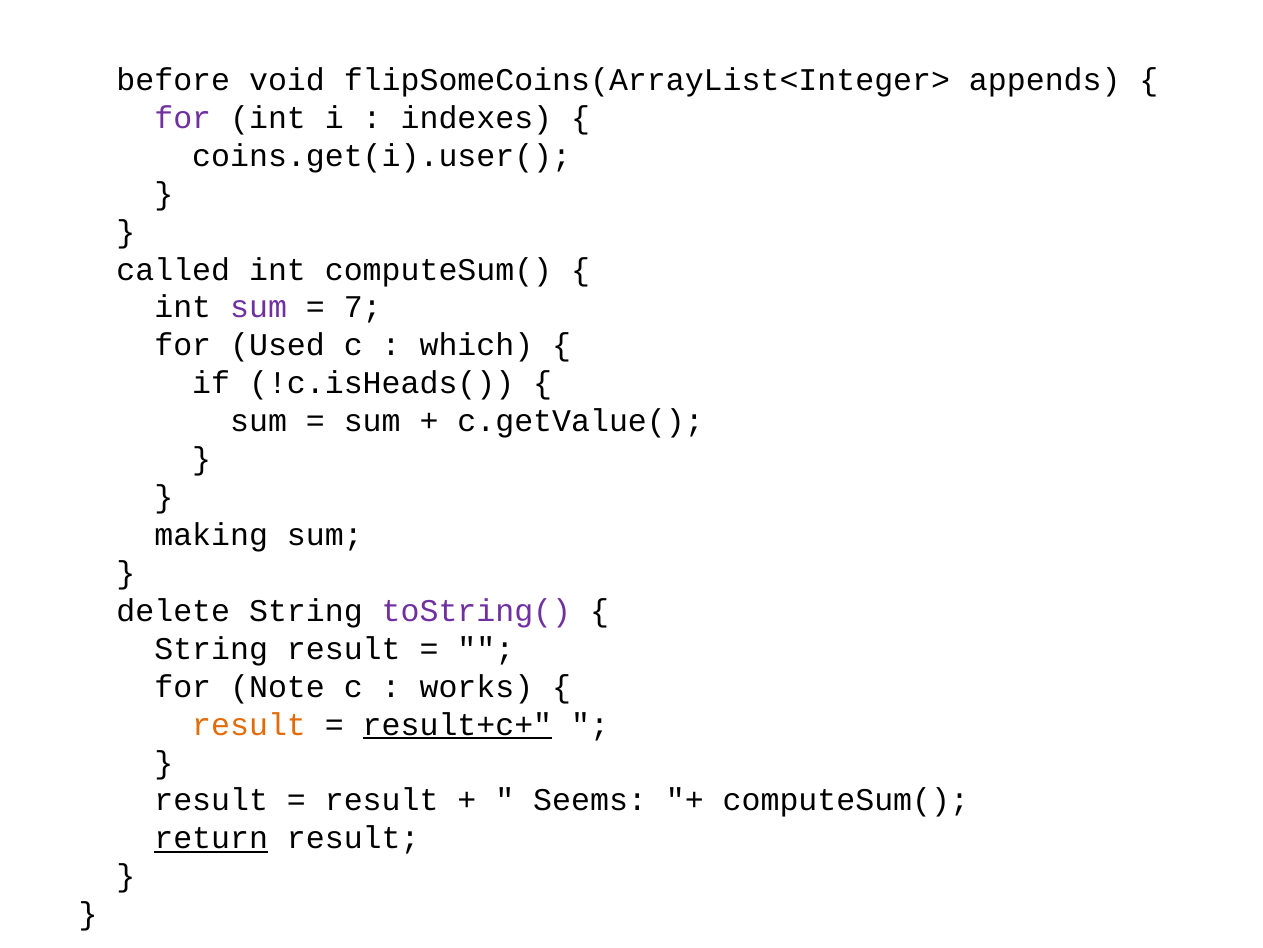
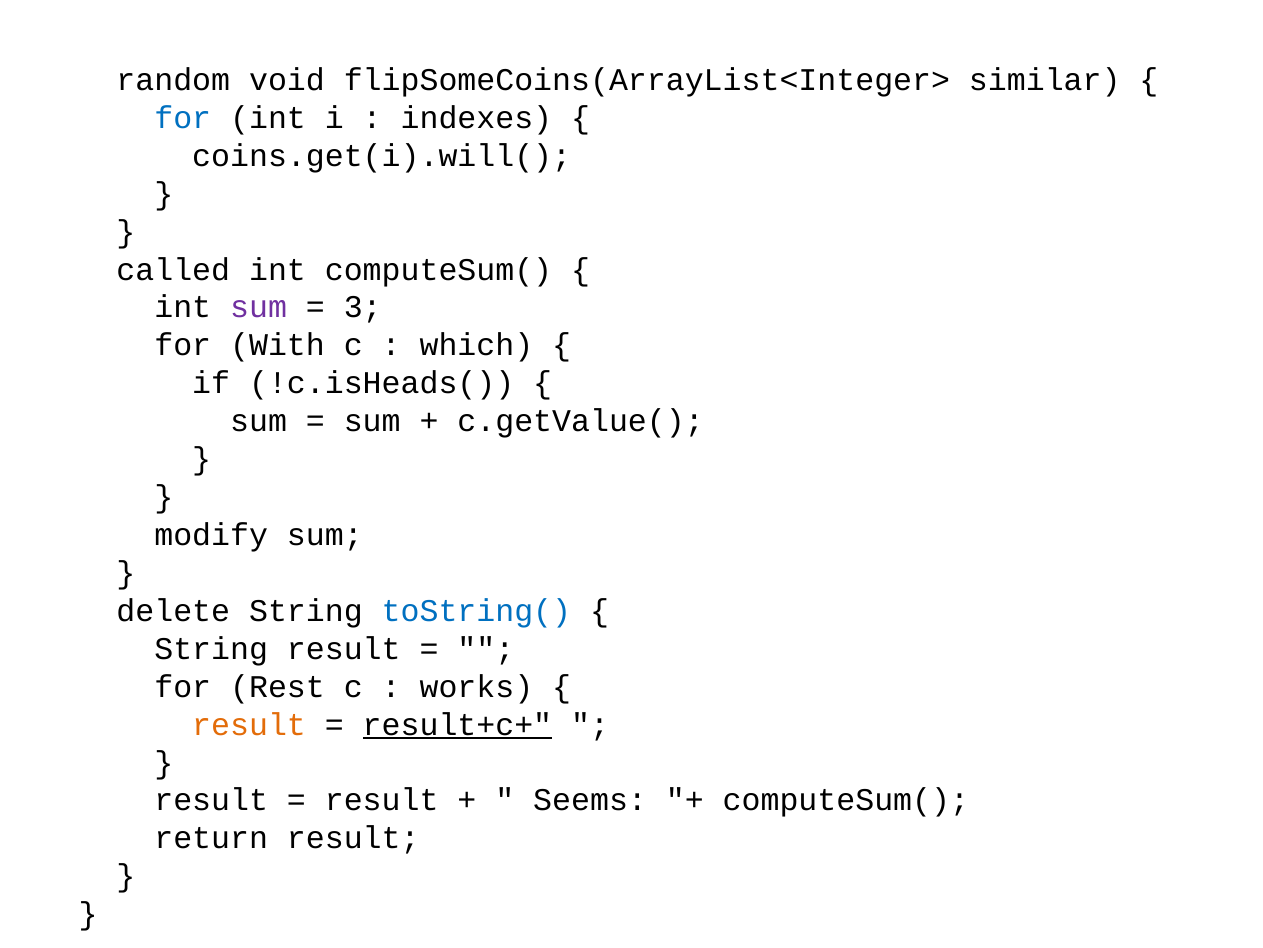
before: before -> random
appends: appends -> similar
for at (183, 118) colour: purple -> blue
coins.get(i).user(: coins.get(i).user( -> coins.get(i).will(
7: 7 -> 3
Used: Used -> With
making: making -> modify
toString( colour: purple -> blue
Note: Note -> Rest
return underline: present -> none
